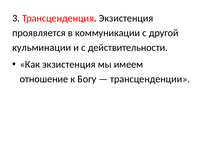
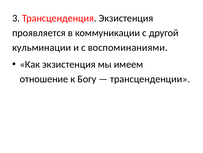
действительности: действительности -> воспоминаниями
